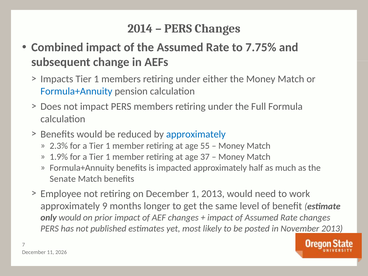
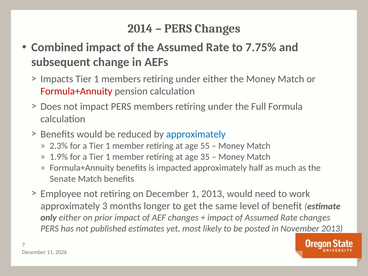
Formula+Annuity at (76, 91) colour: blue -> red
37: 37 -> 35
9: 9 -> 3
only would: would -> either
